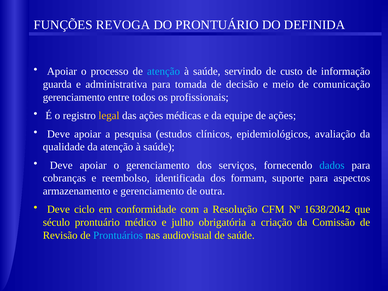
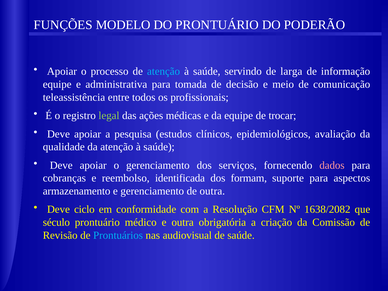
REVOGA: REVOGA -> MODELO
DEFINIDA: DEFINIDA -> PODERÃO
custo: custo -> larga
guarda at (57, 84): guarda -> equipe
gerenciamento at (74, 97): gerenciamento -> teleassistência
legal colour: yellow -> light green
de ações: ações -> trocar
dados colour: light blue -> pink
1638/2042: 1638/2042 -> 1638/2082
e julho: julho -> outra
